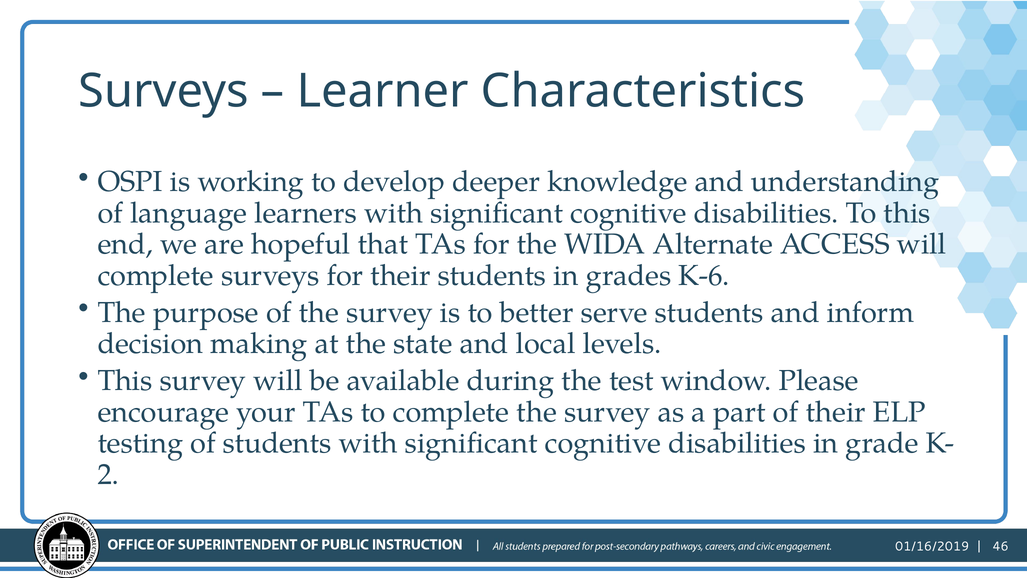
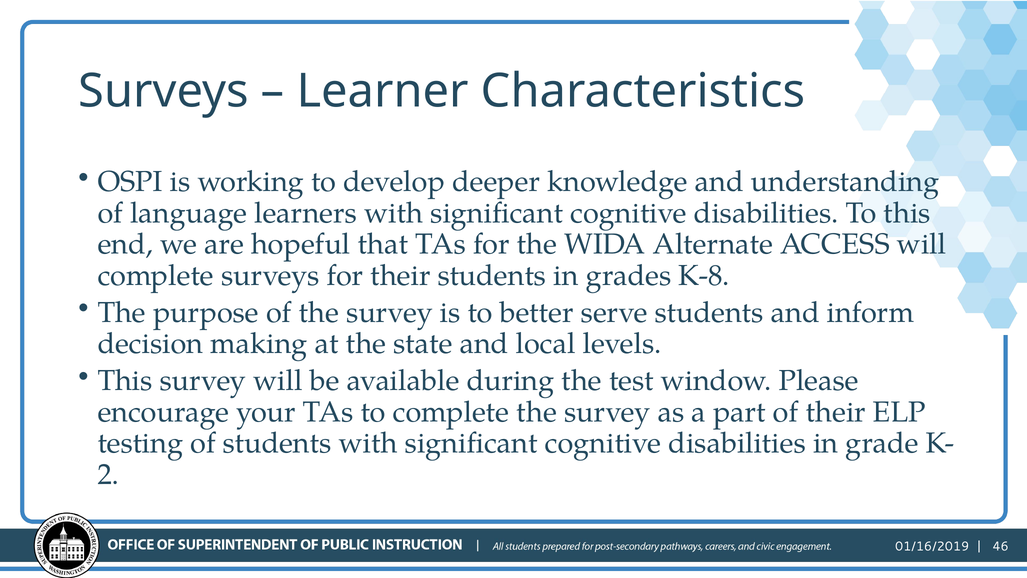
K-6: K-6 -> K-8
